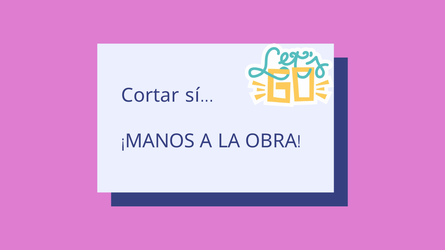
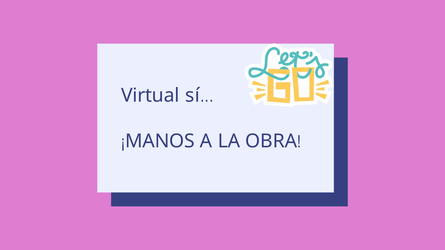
Cortar: Cortar -> Virtual
